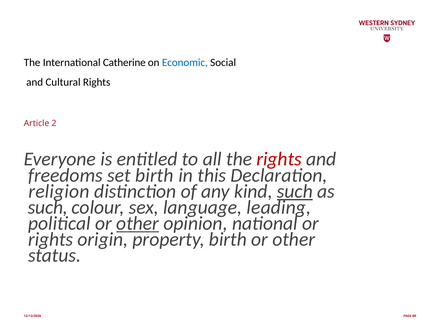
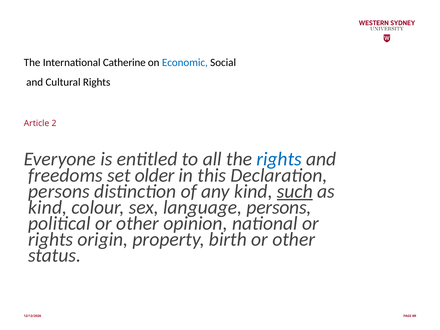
rights at (279, 159) colour: red -> blue
set birth: birth -> older
religion at (59, 191): religion -> persons
such at (48, 207): such -> kind
language leading: leading -> persons
other at (138, 223) underline: present -> none
